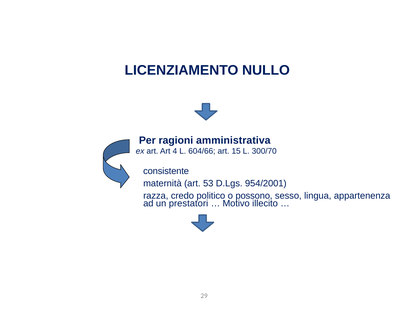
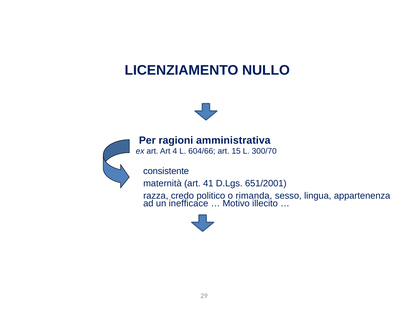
53: 53 -> 41
954/2001: 954/2001 -> 651/2001
possono: possono -> rimanda
prestatori: prestatori -> inefficace
